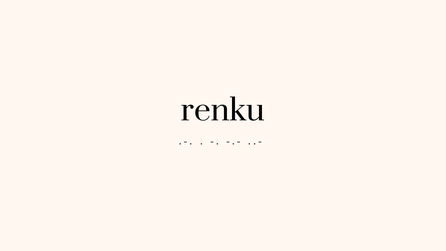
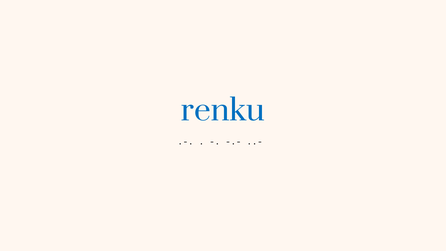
renku colour: black -> blue
